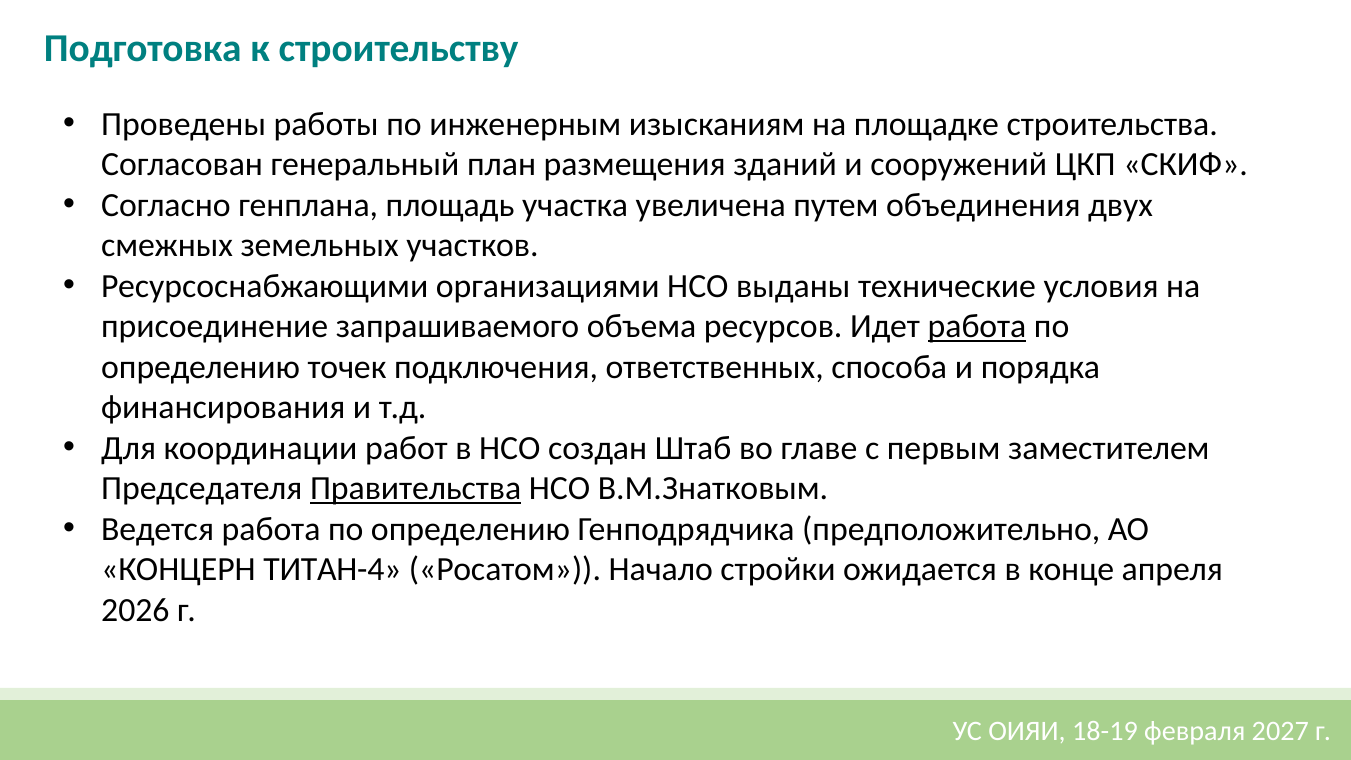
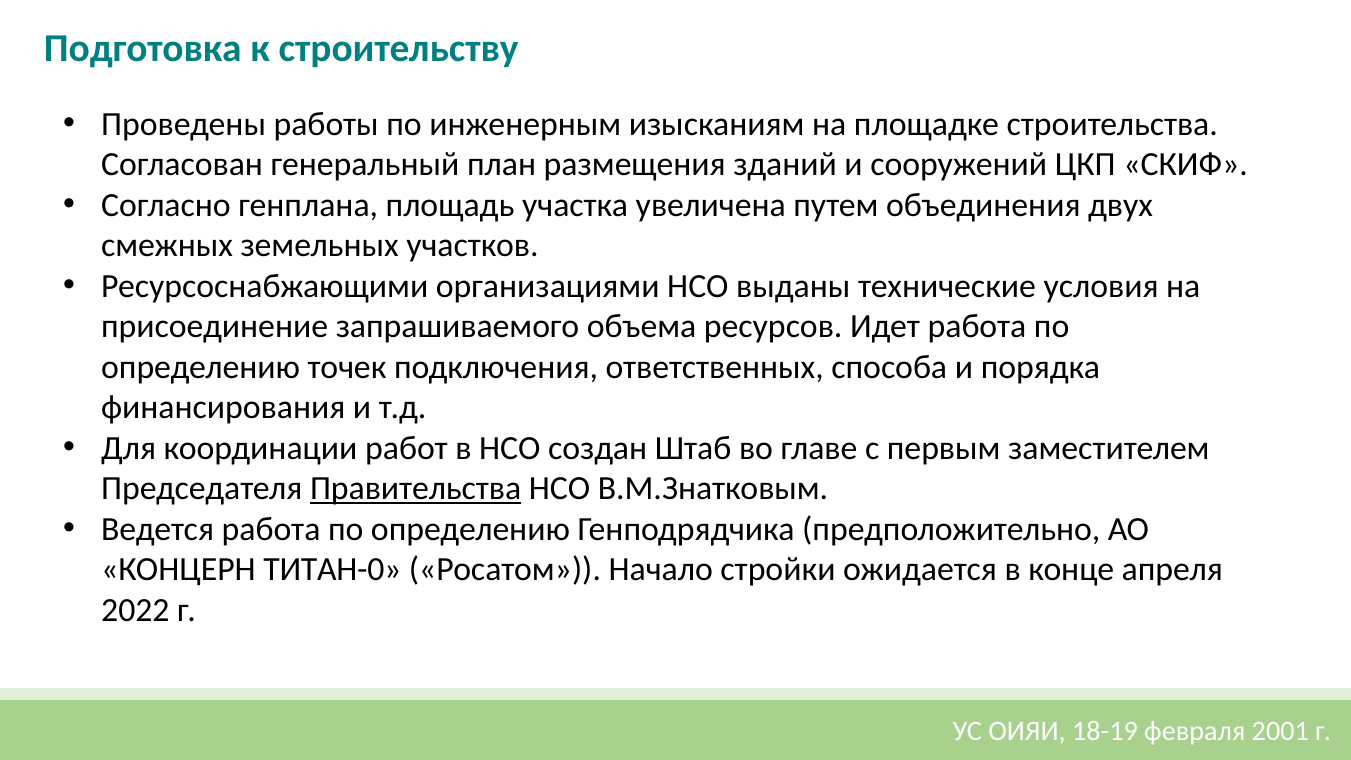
работа at (977, 327) underline: present -> none
ТИТАН-4: ТИТАН-4 -> ТИТАН-0
2026: 2026 -> 2022
2027: 2027 -> 2001
